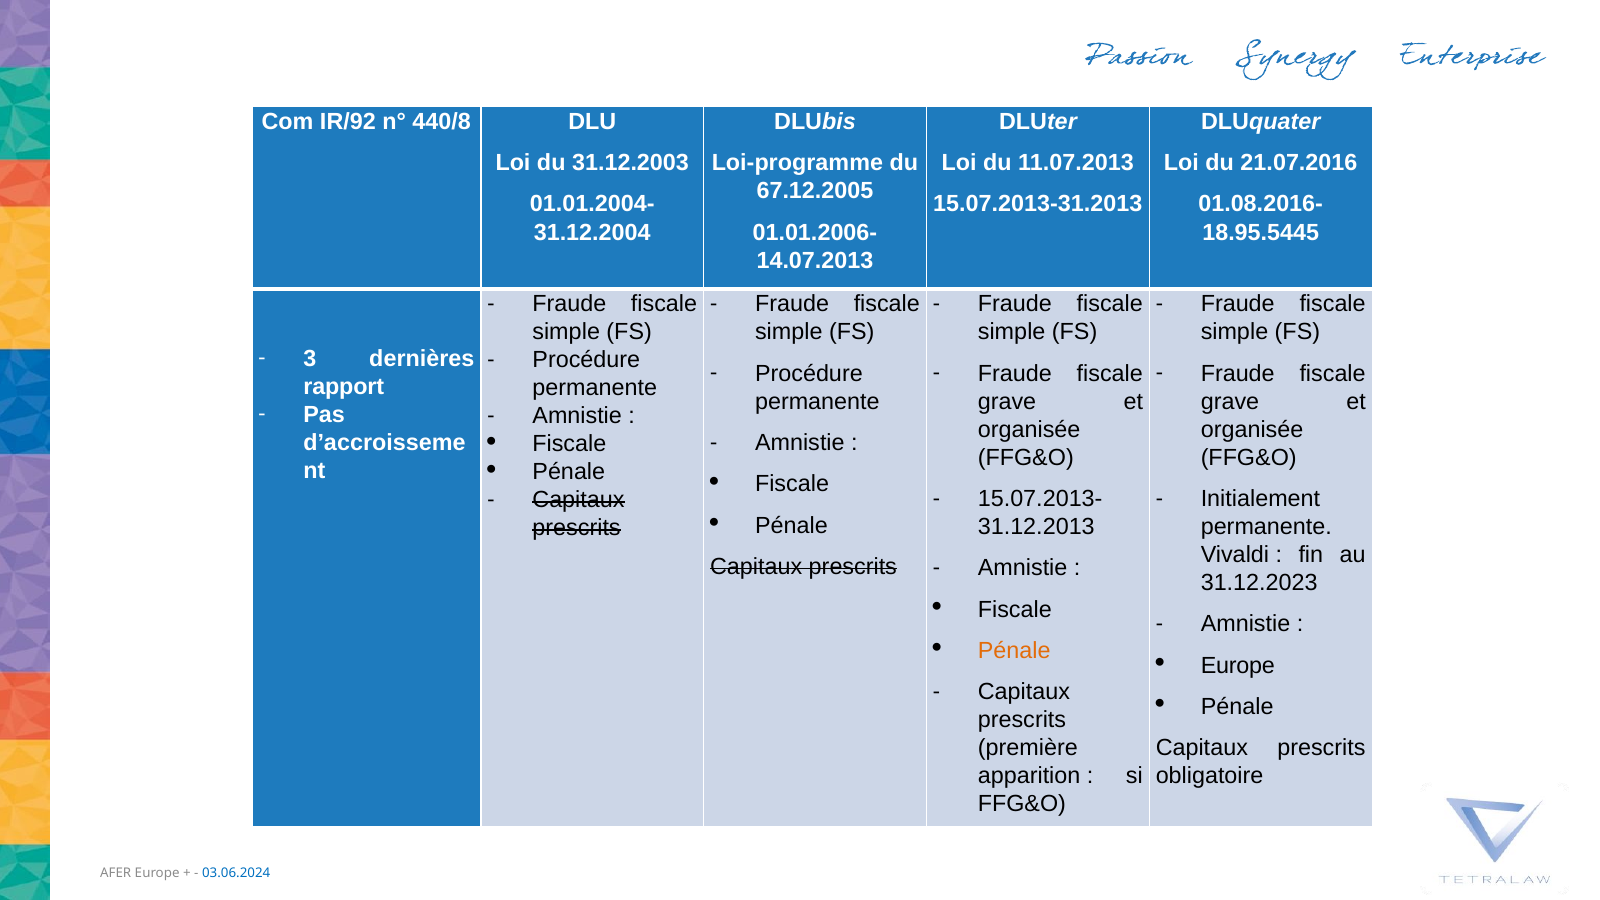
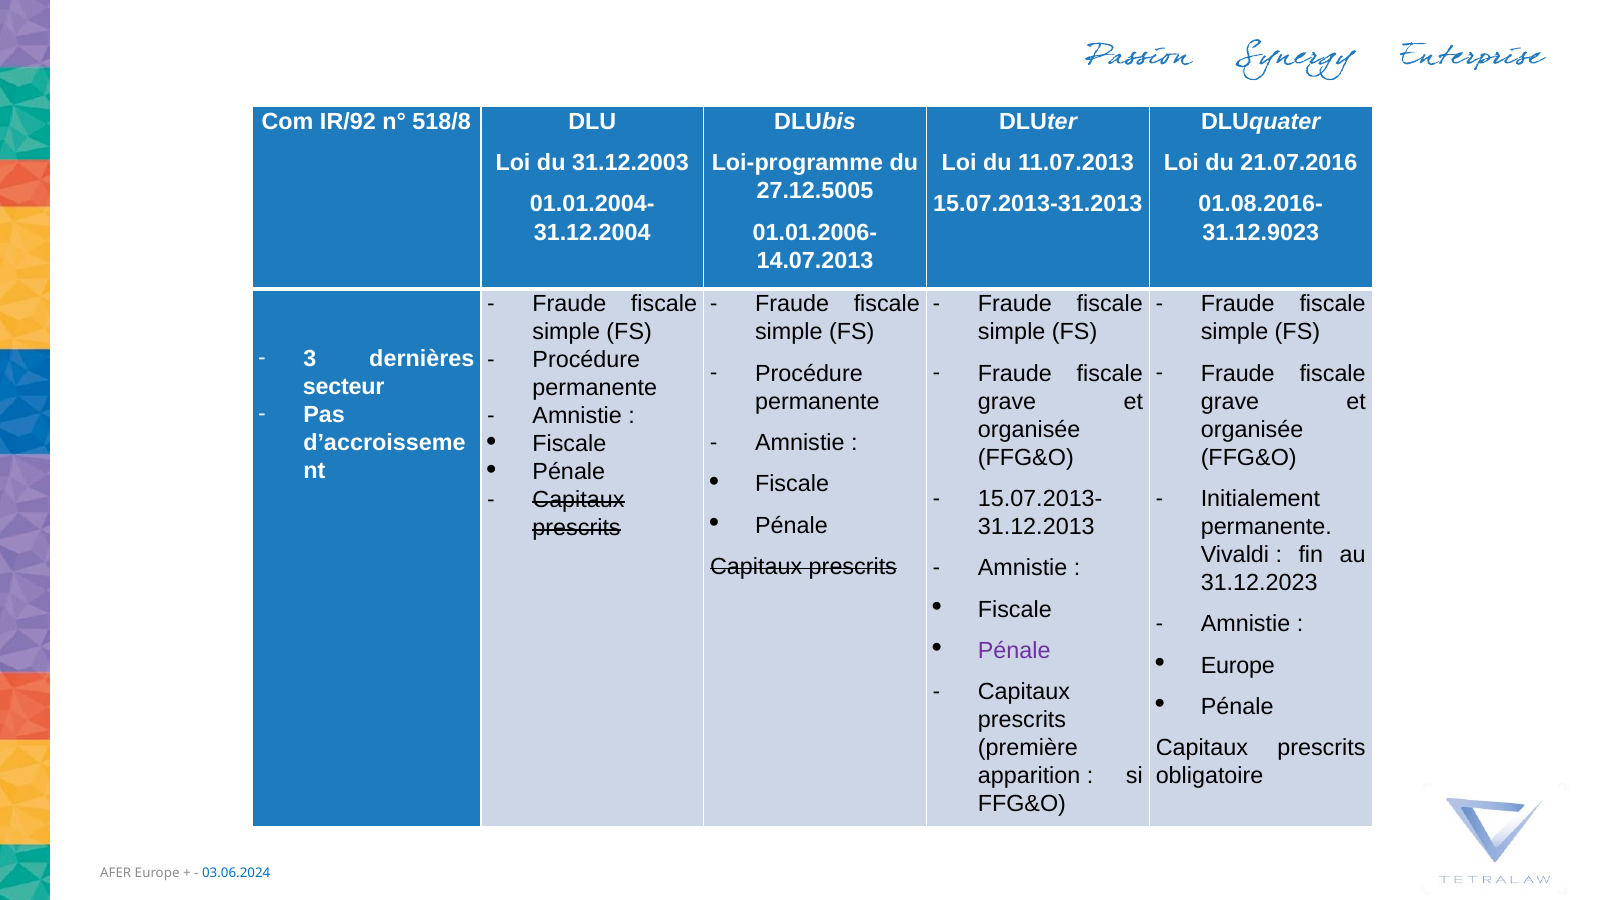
440/8: 440/8 -> 518/8
67.12.2005: 67.12.2005 -> 27.12.5005
18.95.5445: 18.95.5445 -> 31.12.9023
rapport: rapport -> secteur
Pénale at (1014, 651) colour: orange -> purple
